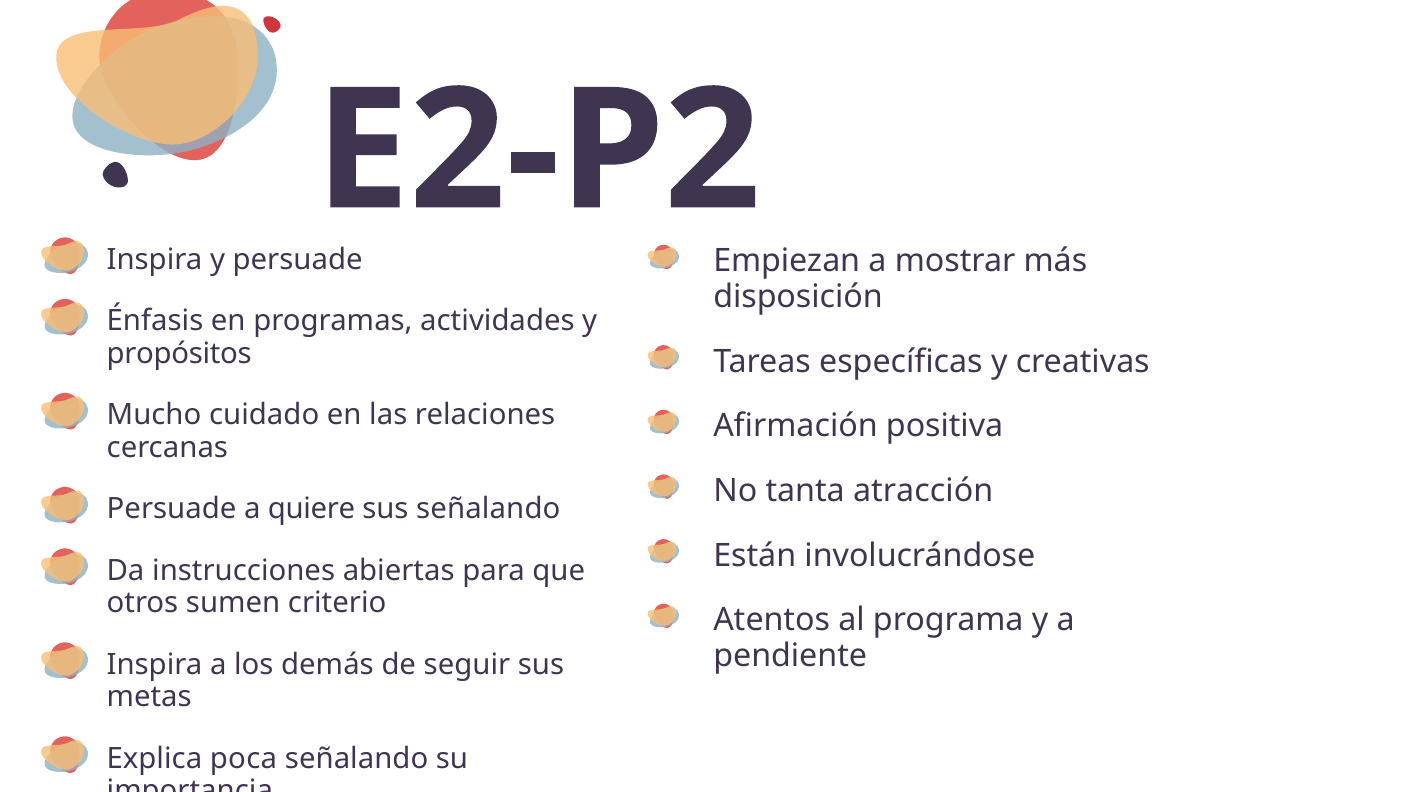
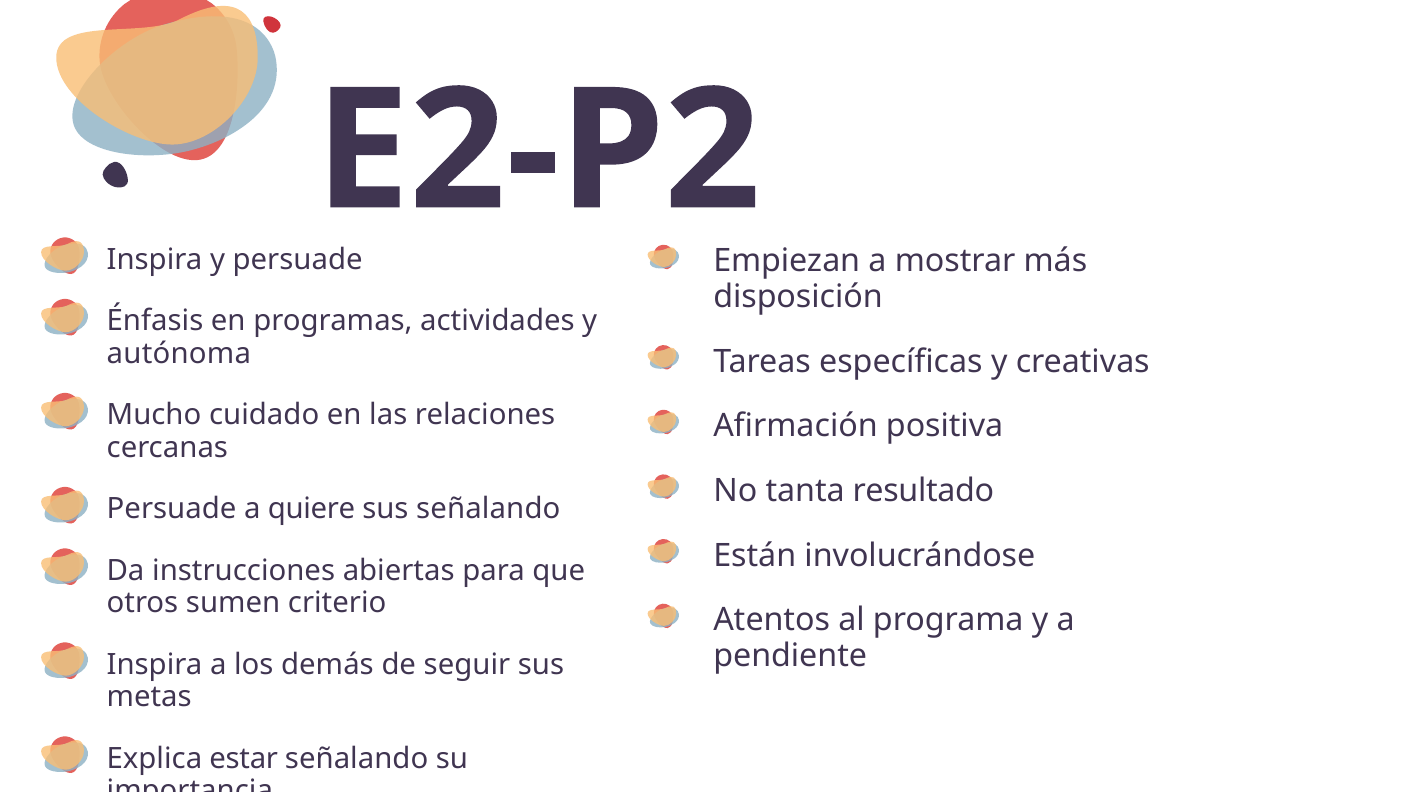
propósitos: propósitos -> autónoma
atracción: atracción -> resultado
poca: poca -> estar
